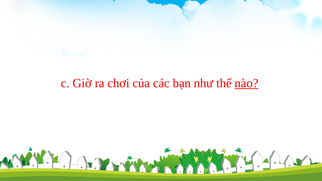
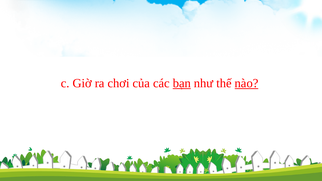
bạn underline: none -> present
